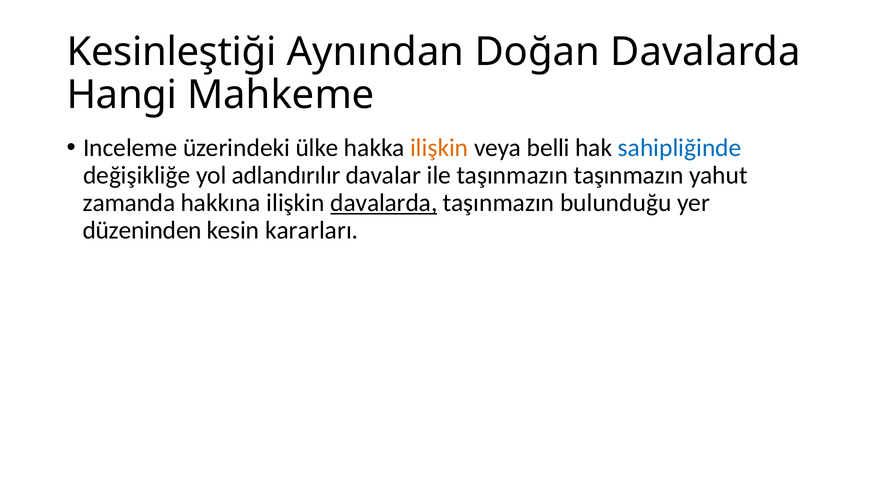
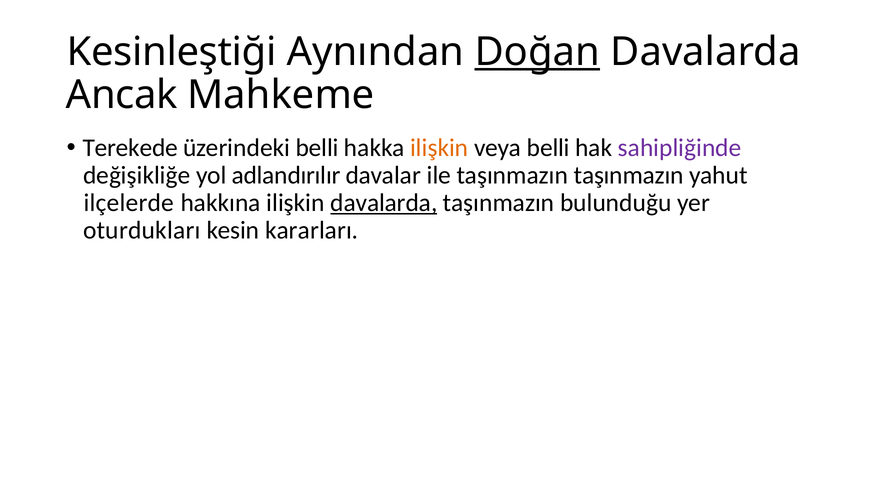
Doğan underline: none -> present
Hangi: Hangi -> Ancak
Inceleme: Inceleme -> Terekede
üzerindeki ülke: ülke -> belli
sahipliğinde colour: blue -> purple
zamanda: zamanda -> ilçelerde
düzeninden: düzeninden -> oturdukları
